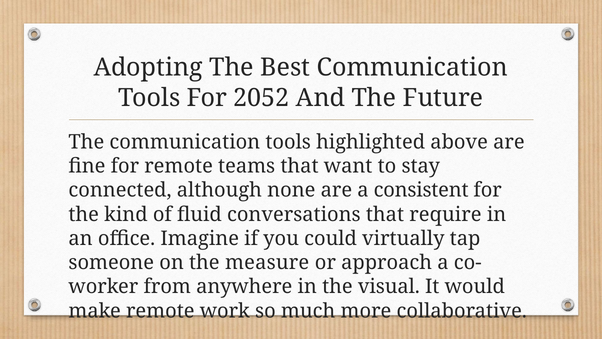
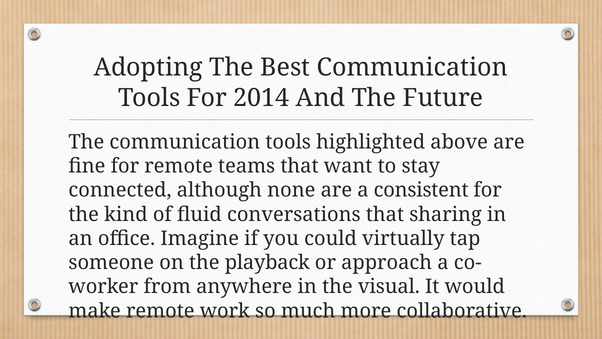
2052: 2052 -> 2014
require: require -> sharing
measure: measure -> playback
